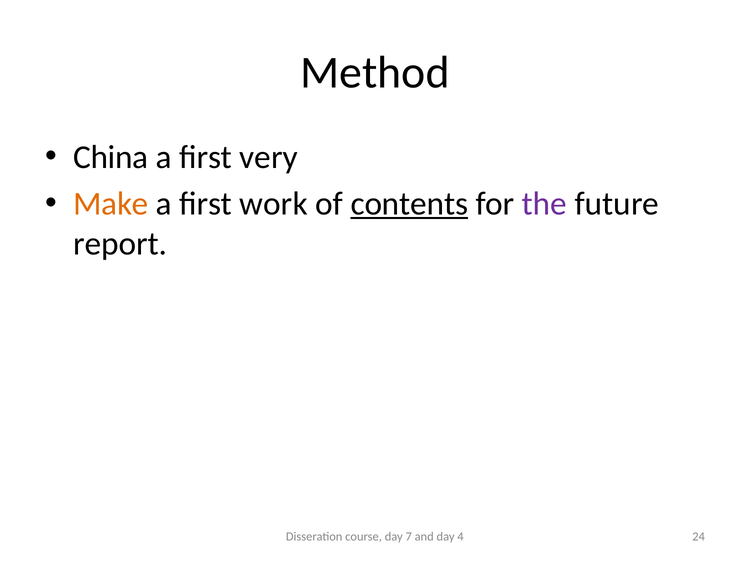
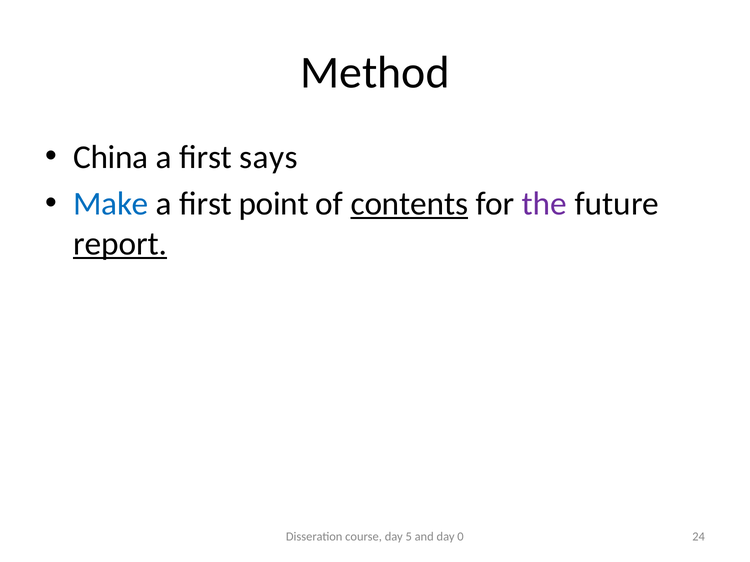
very: very -> says
Make colour: orange -> blue
work: work -> point
report underline: none -> present
7: 7 -> 5
4: 4 -> 0
